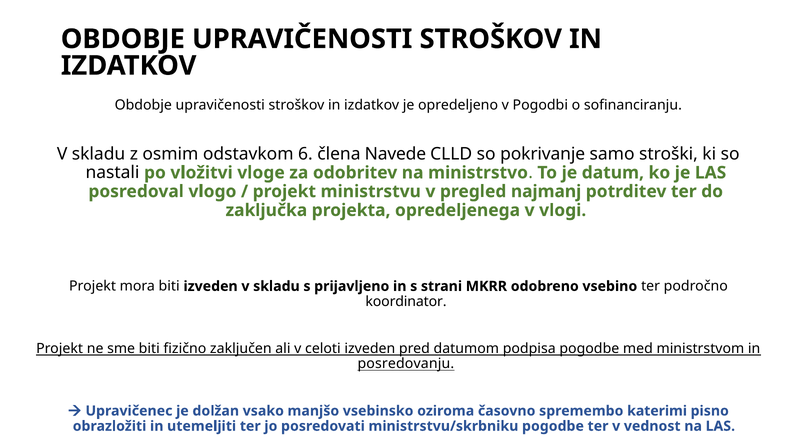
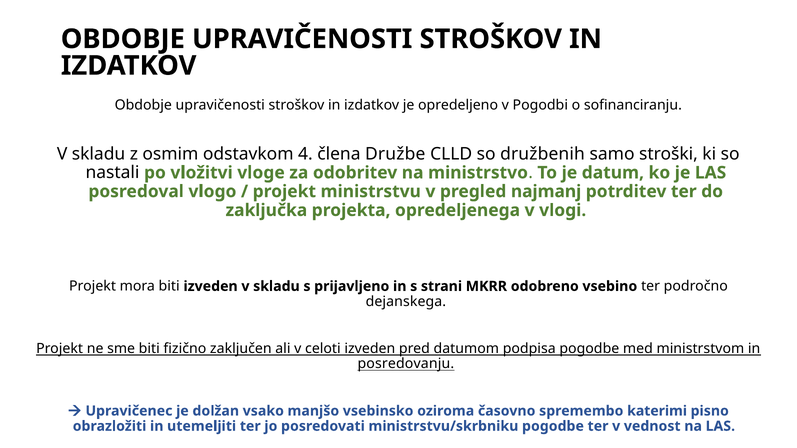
6: 6 -> 4
Navede: Navede -> Družbe
pokrivanje: pokrivanje -> družbenih
koordinator: koordinator -> dejanskega
